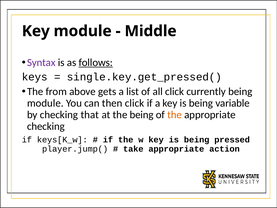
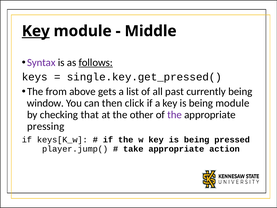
Key at (36, 31) underline: none -> present
all click: click -> past
module at (45, 103): module -> window
being variable: variable -> module
the being: being -> other
the at (175, 115) colour: orange -> purple
checking at (46, 126): checking -> pressing
